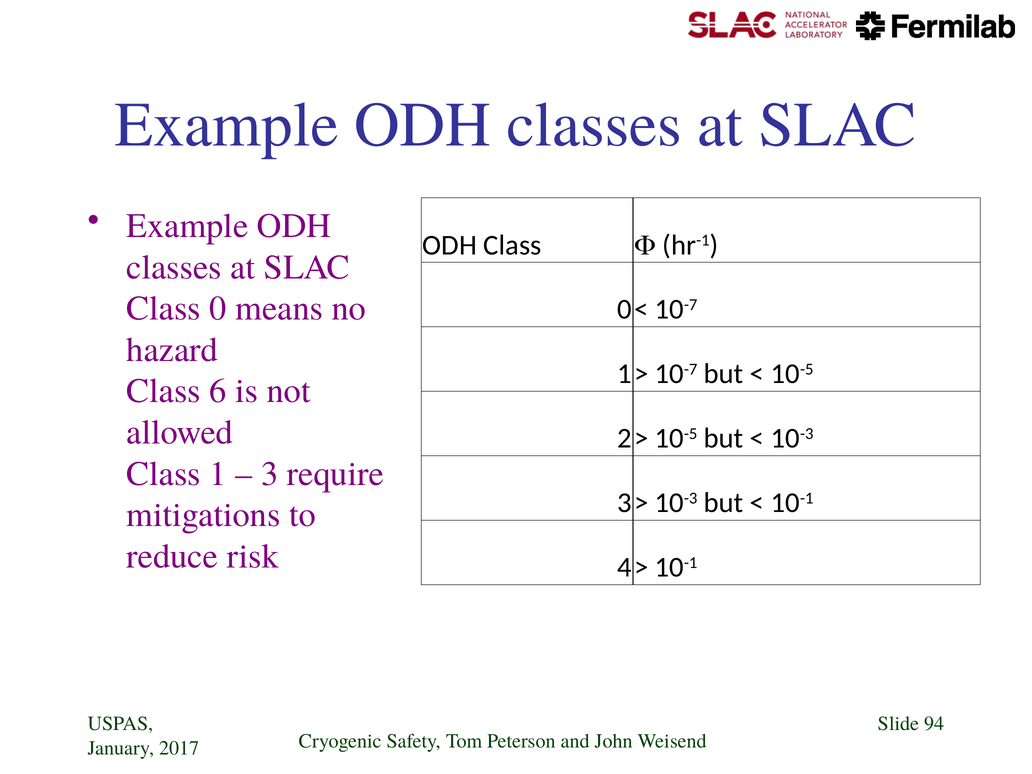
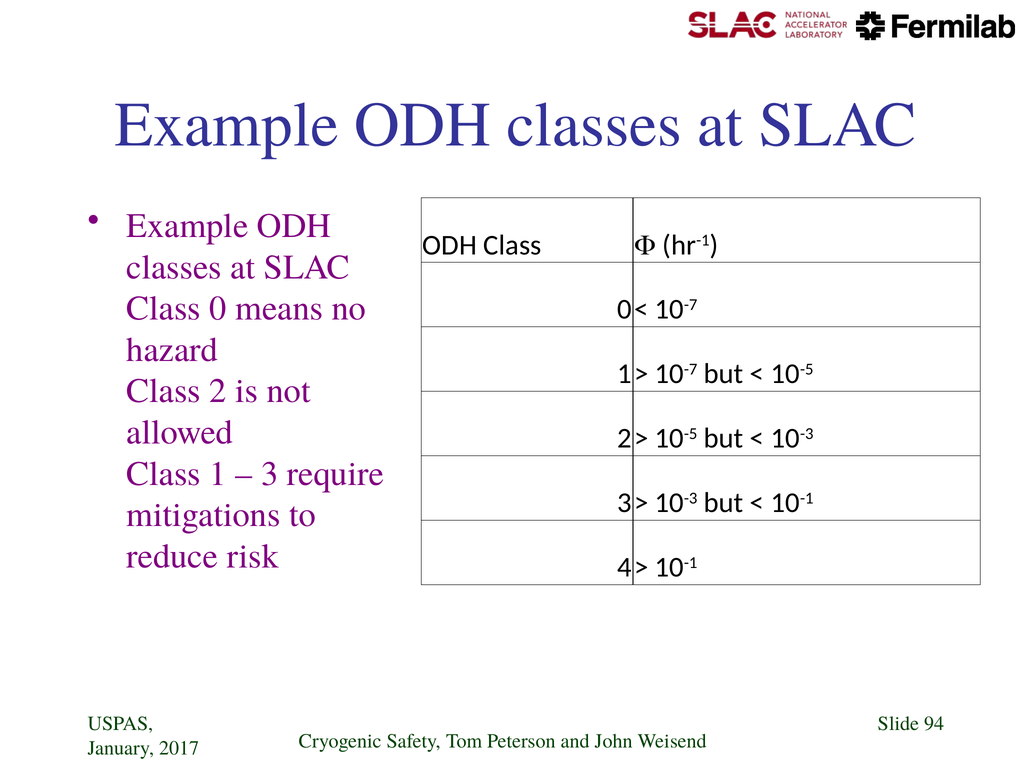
6: 6 -> 2
